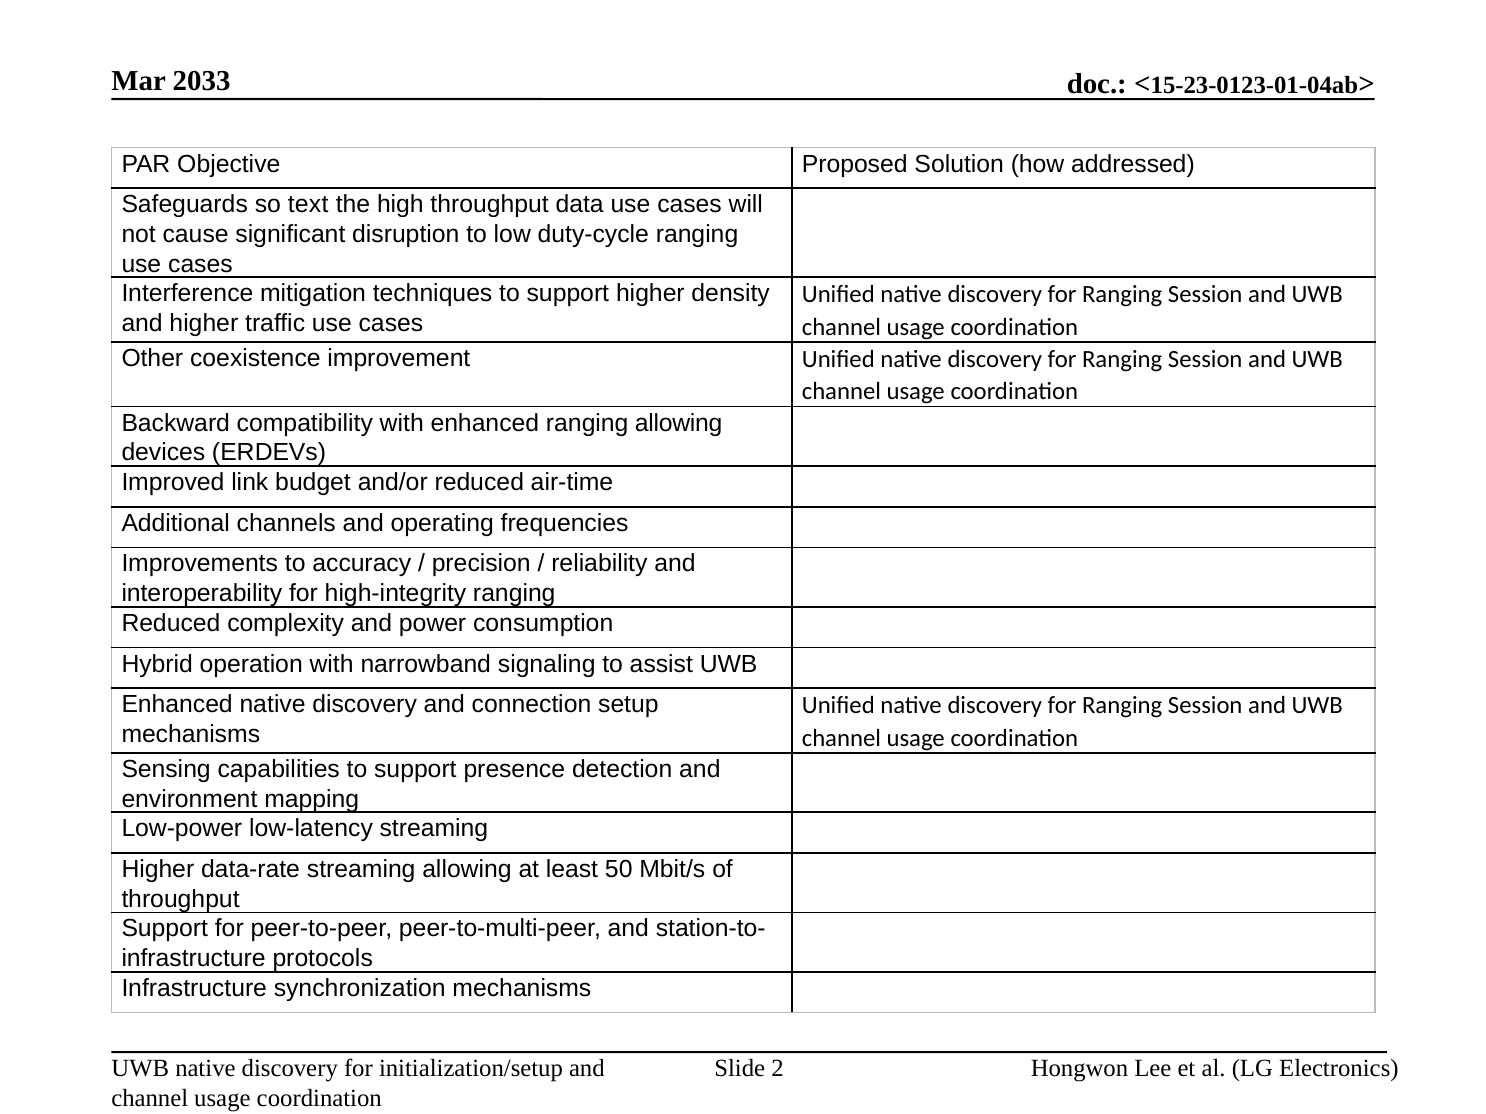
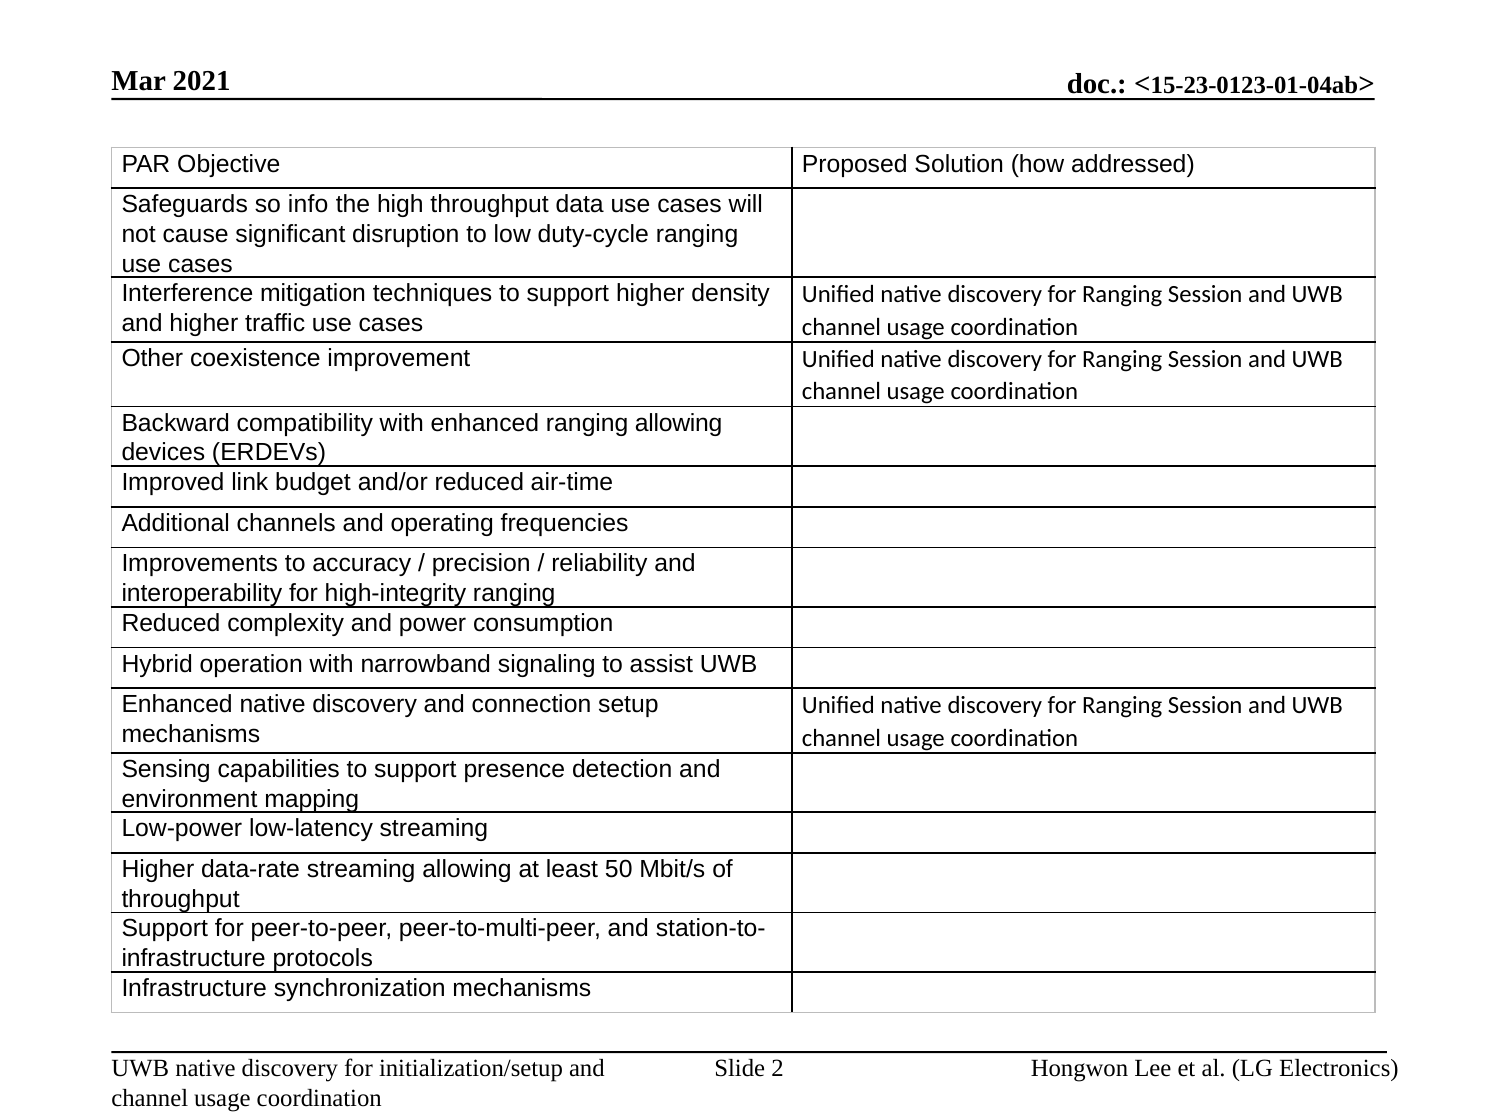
2033: 2033 -> 2021
text: text -> info
